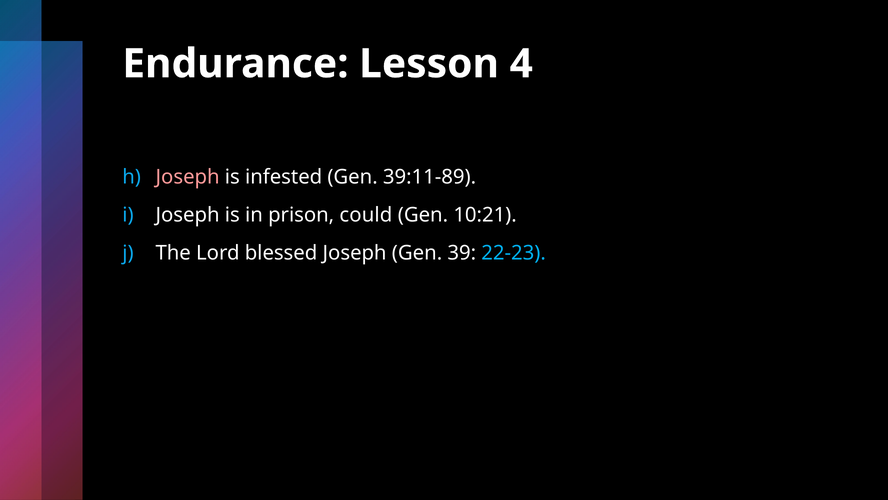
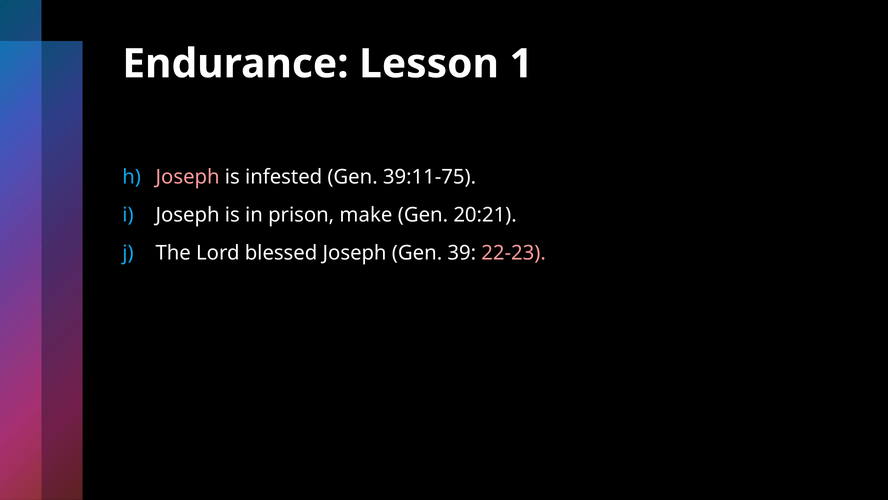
4: 4 -> 1
39:11-89: 39:11-89 -> 39:11-75
could: could -> make
10:21: 10:21 -> 20:21
22-23 colour: light blue -> pink
